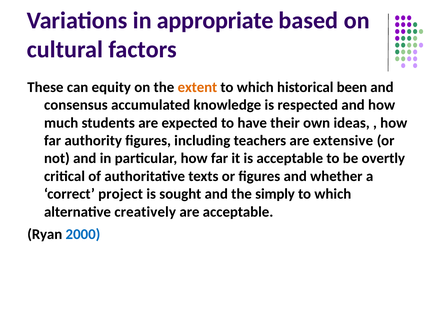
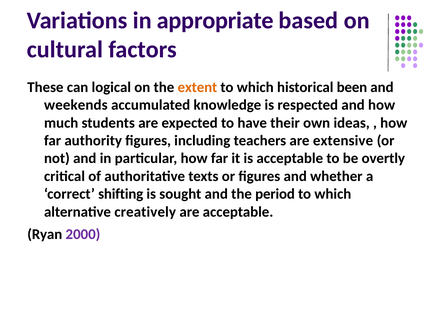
equity: equity -> logical
consensus: consensus -> weekends
project: project -> shifting
simply: simply -> period
2000 colour: blue -> purple
